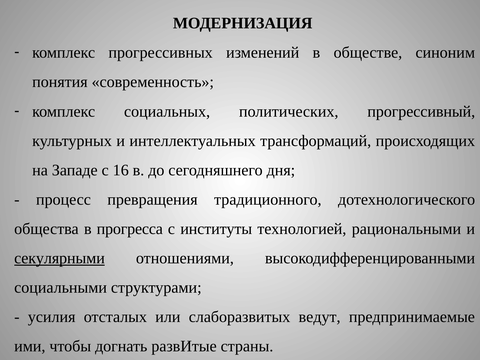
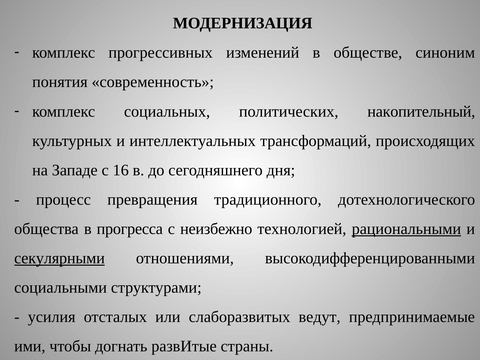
прогрессивный: прогрессивный -> накопительный
институты: институты -> неизбежно
рациональными underline: none -> present
